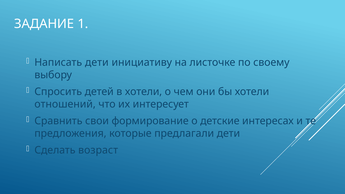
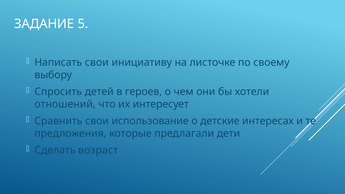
1: 1 -> 5
Написать дети: дети -> свои
в хотели: хотели -> героев
формирование: формирование -> использование
